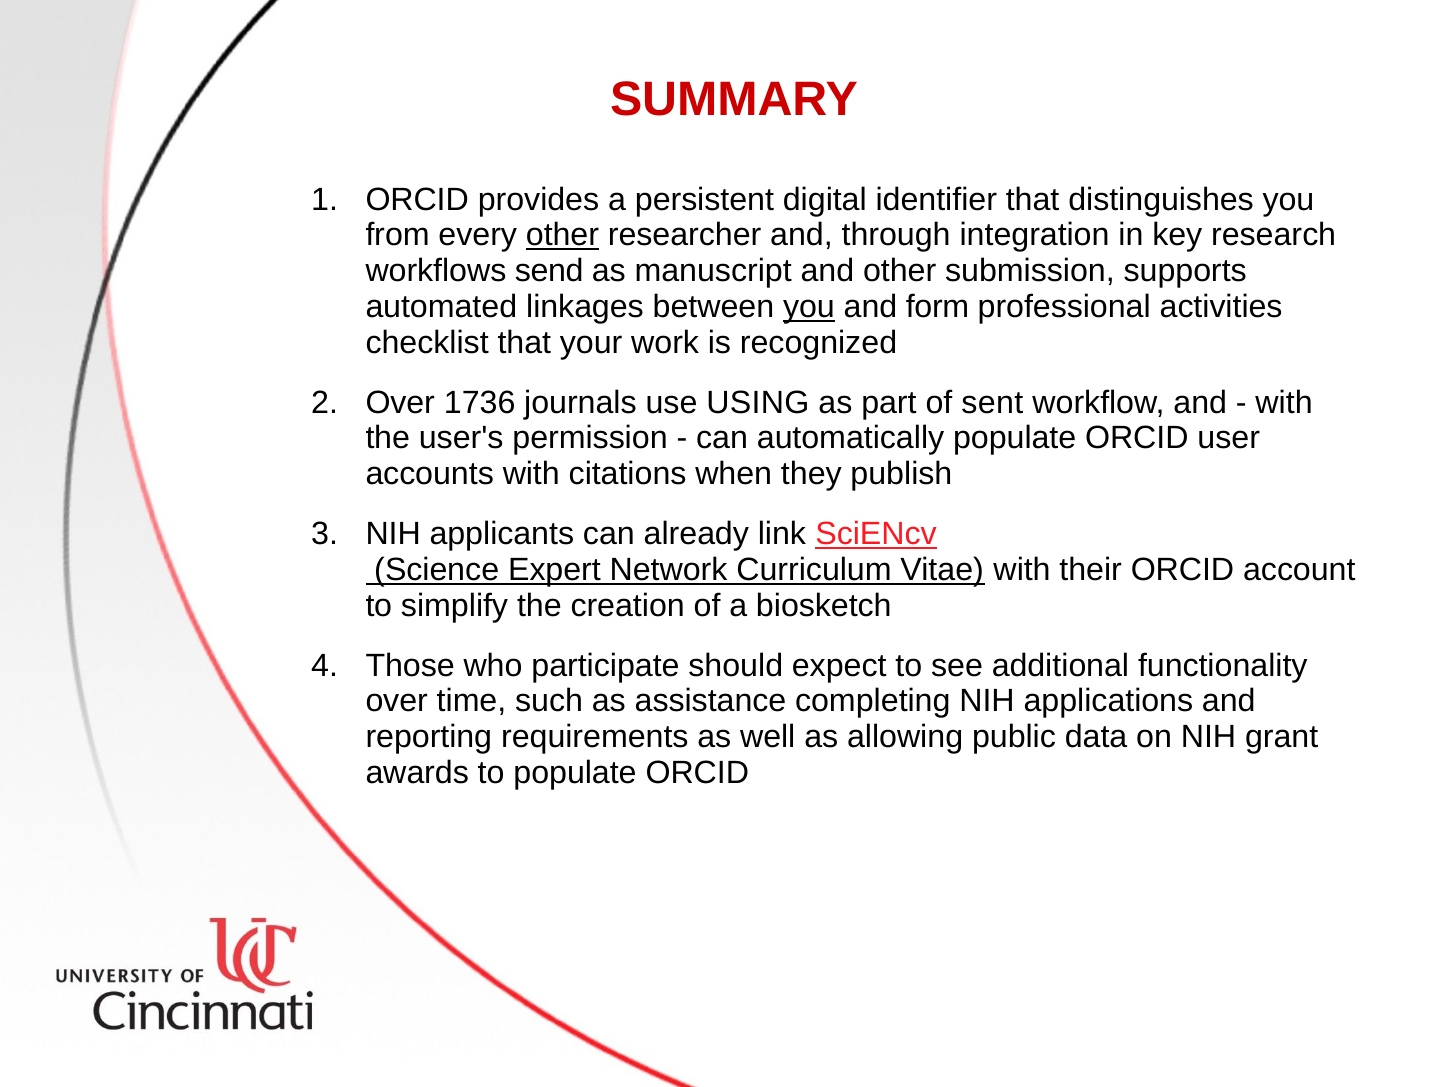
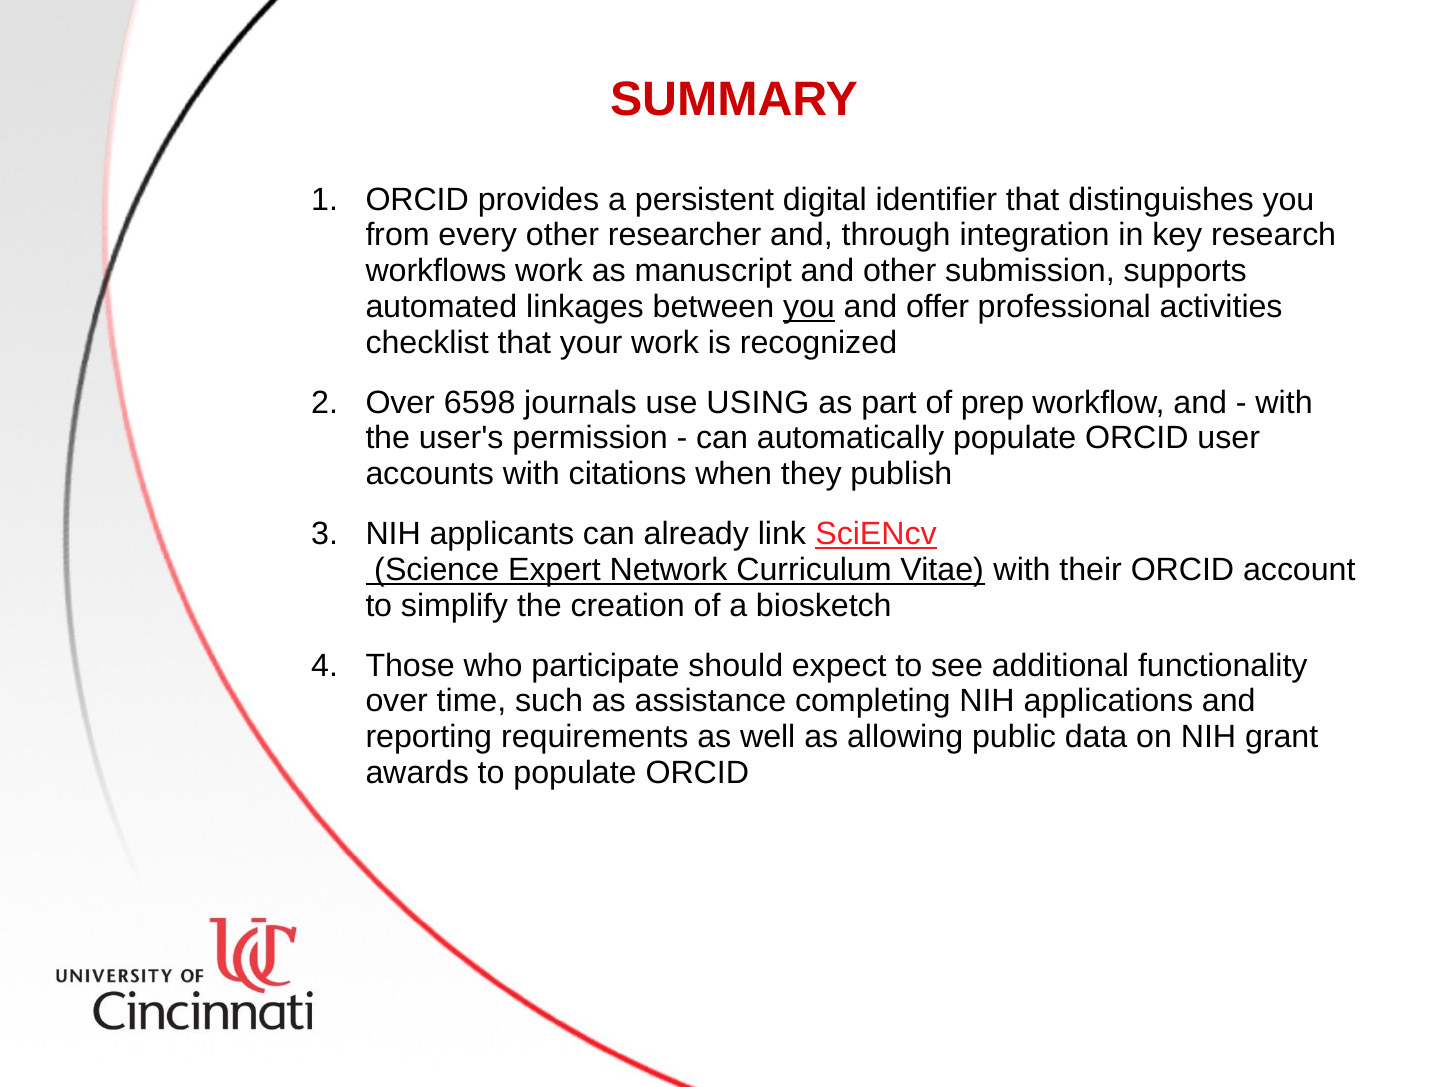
other at (562, 235) underline: present -> none
workflows send: send -> work
form: form -> offer
1736: 1736 -> 6598
sent: sent -> prep
